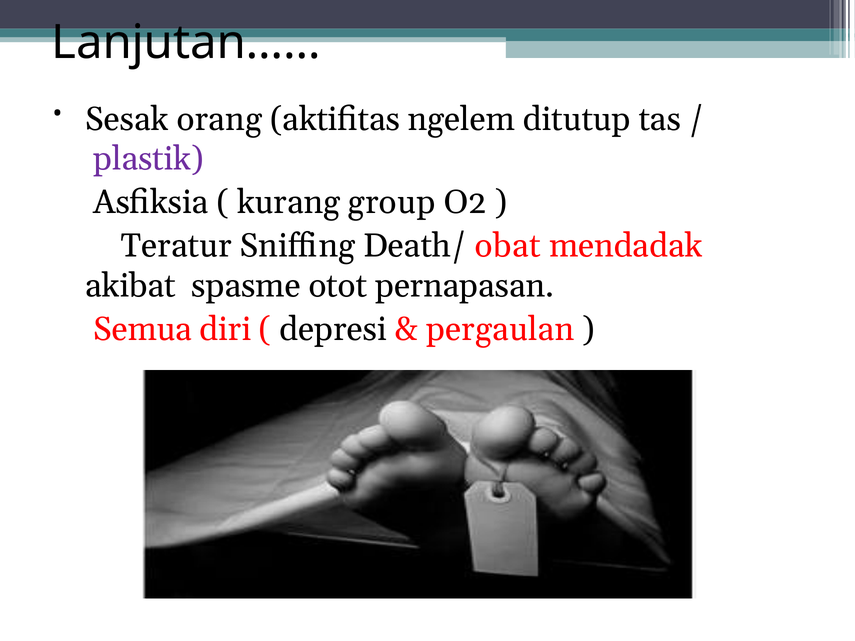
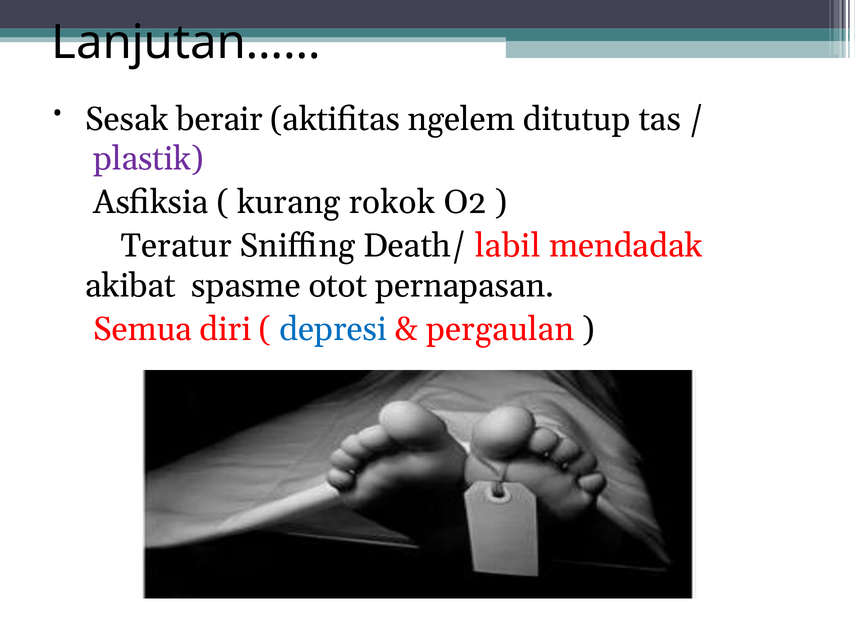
orang: orang -> berair
group: group -> rokok
obat: obat -> labil
depresi colour: black -> blue
